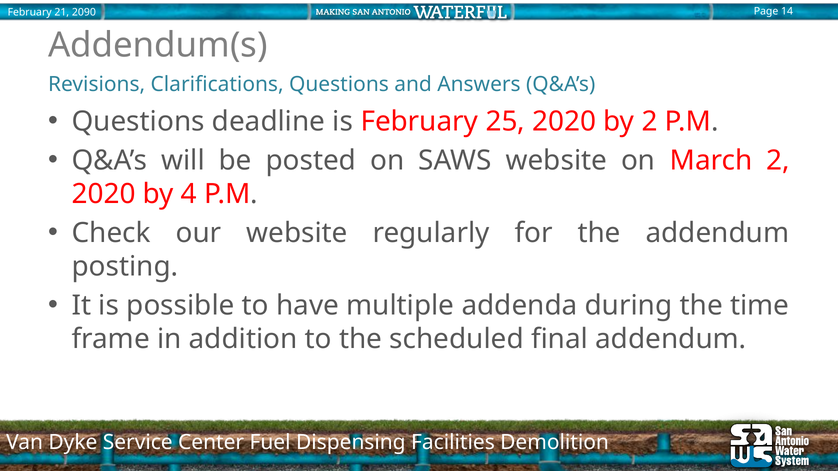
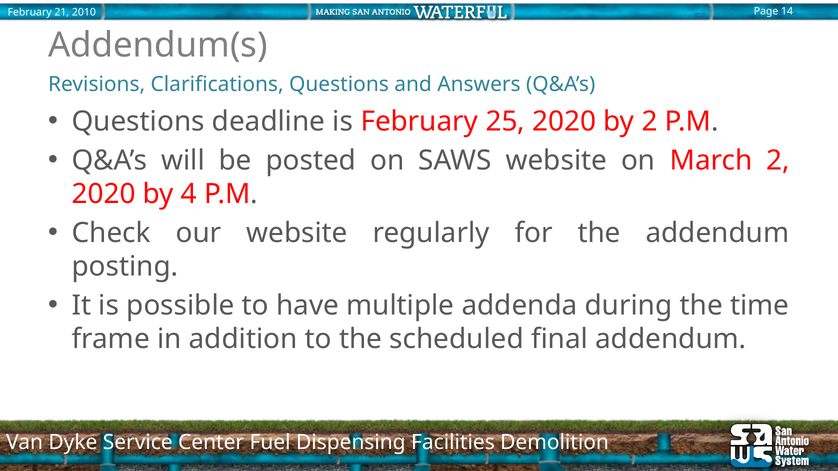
2090: 2090 -> 2010
